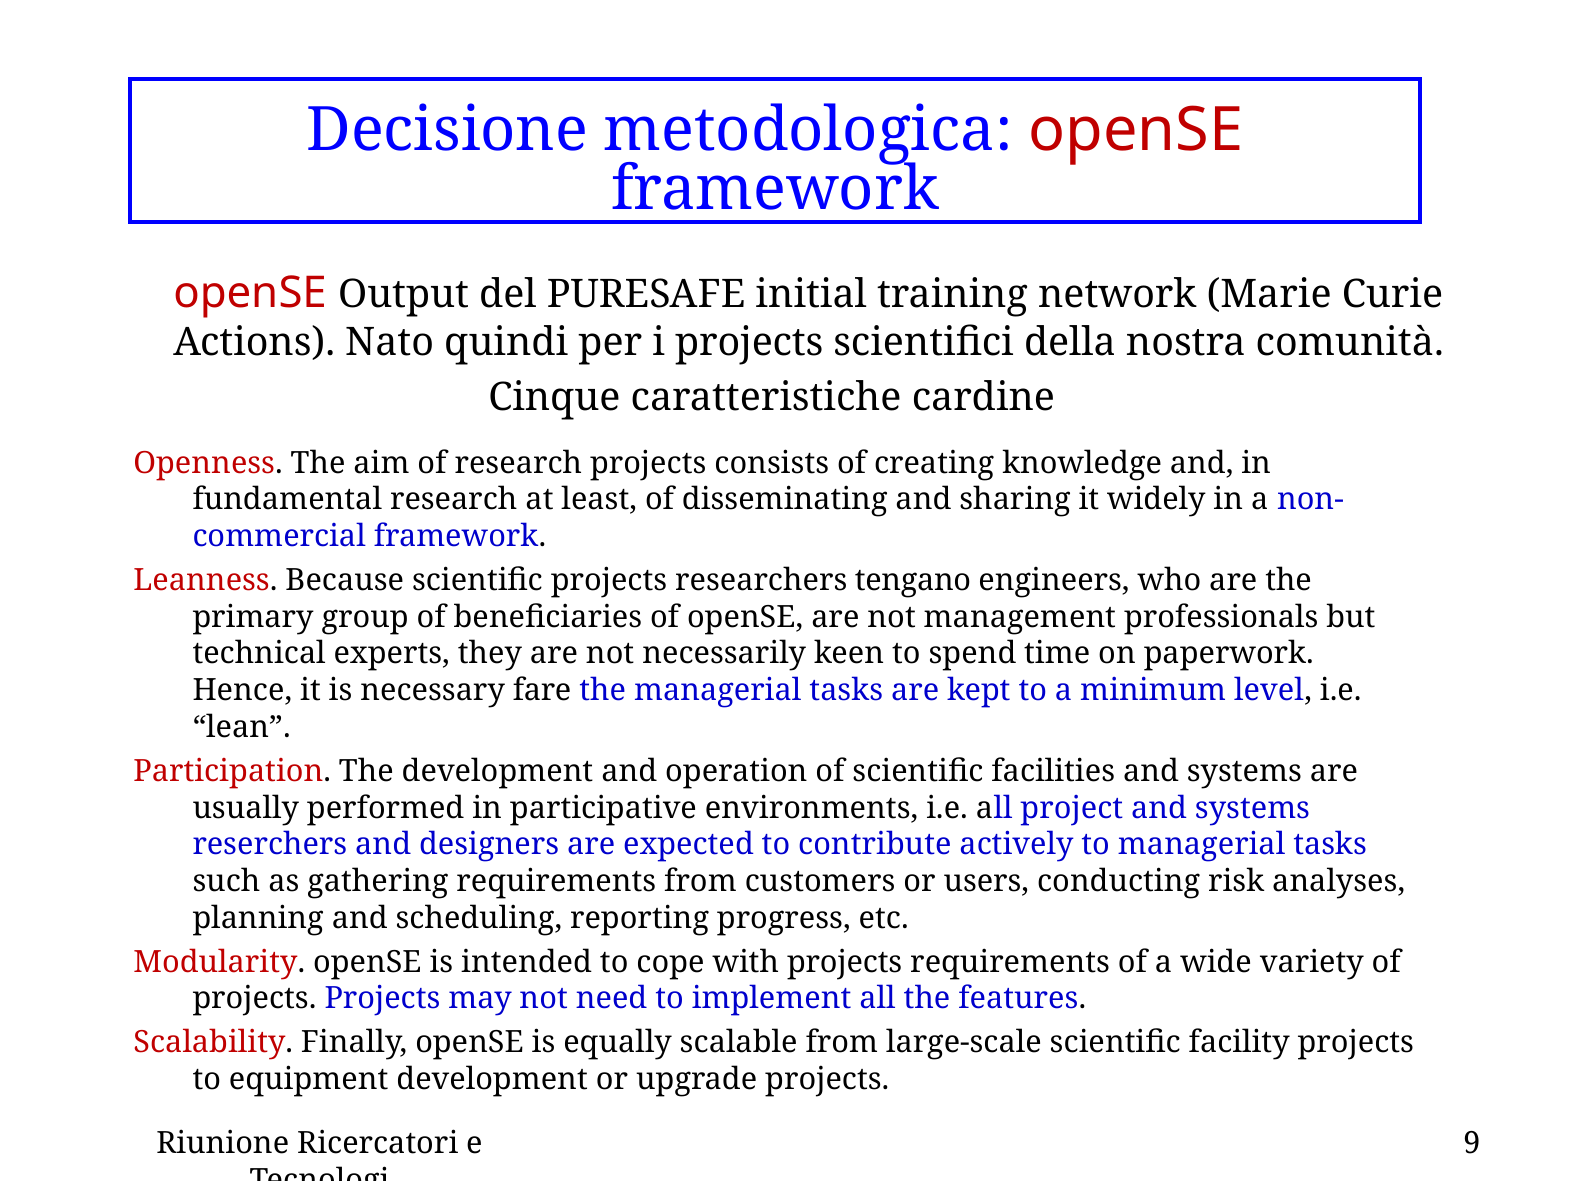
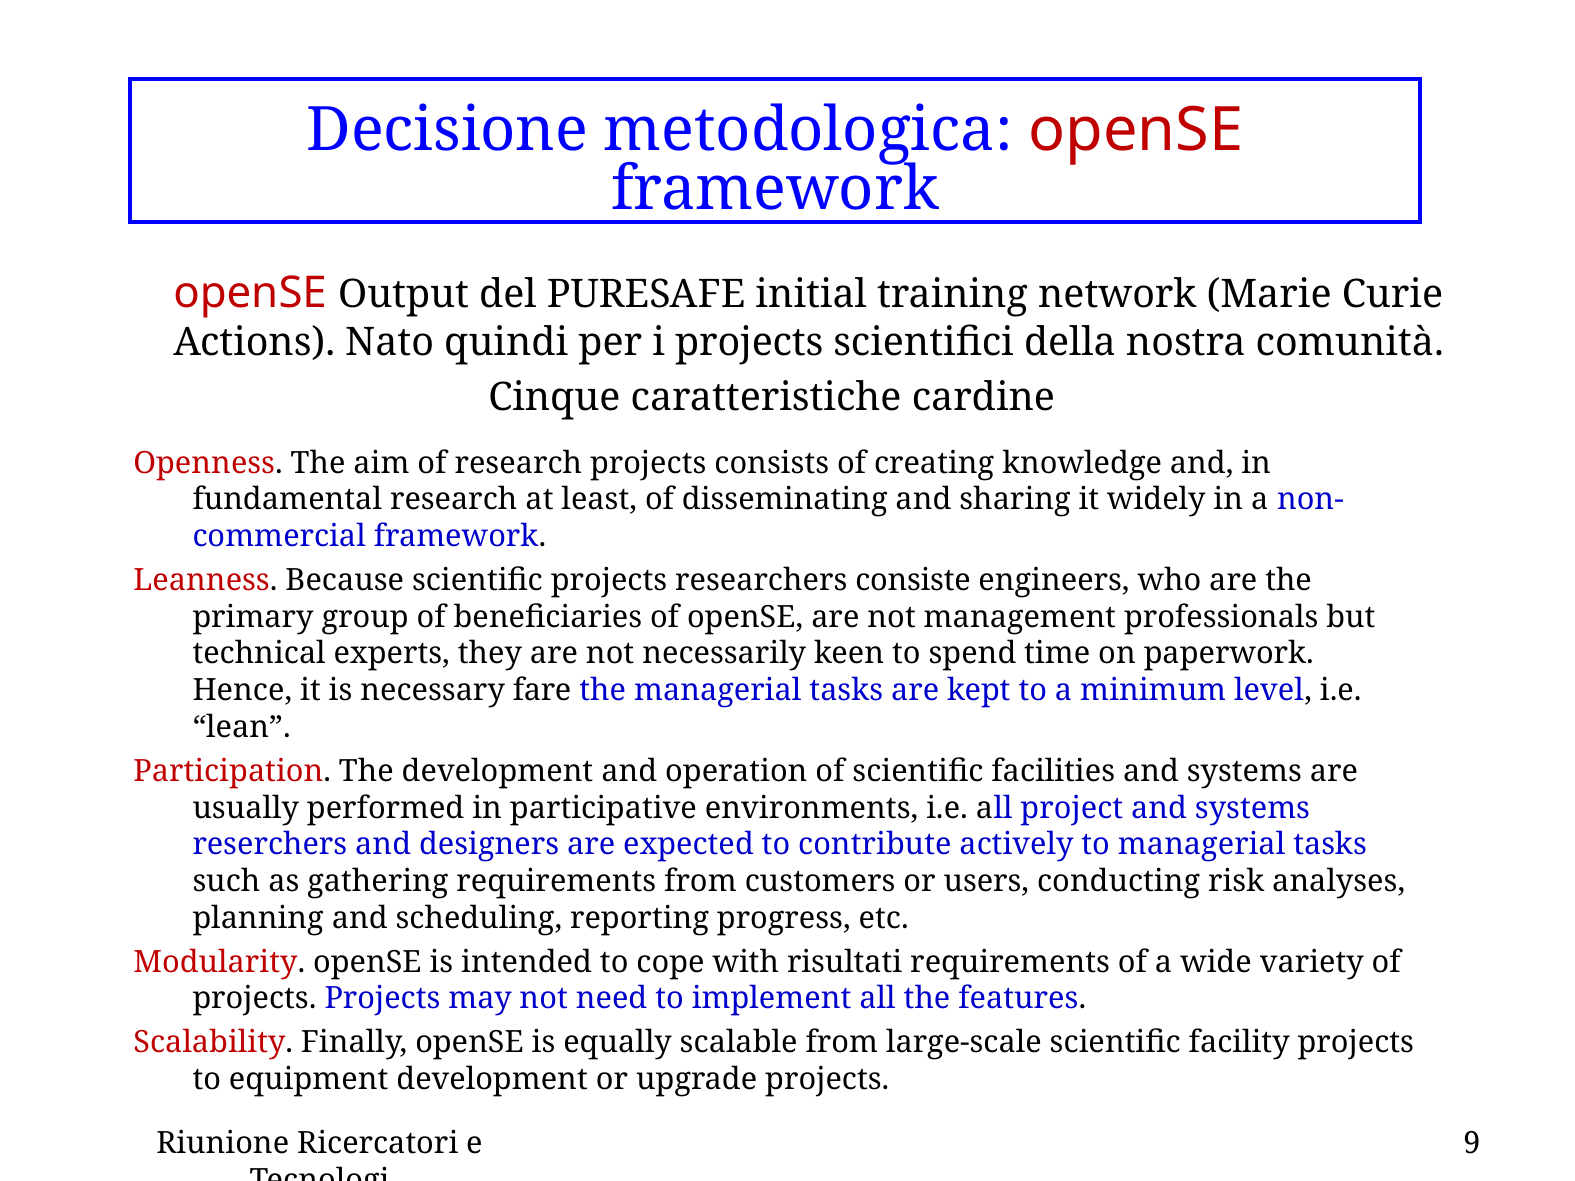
tengano: tengano -> consiste
with projects: projects -> risultati
